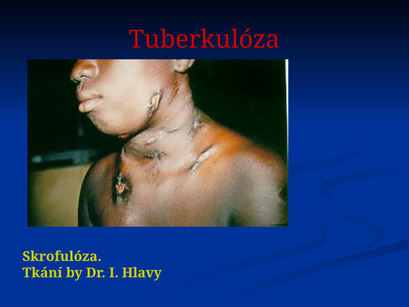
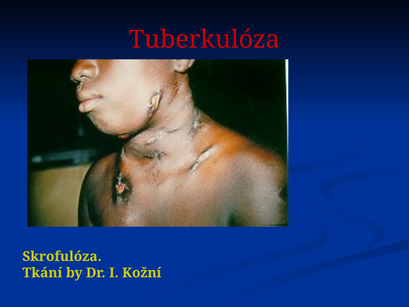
Hlavy: Hlavy -> Kožní
